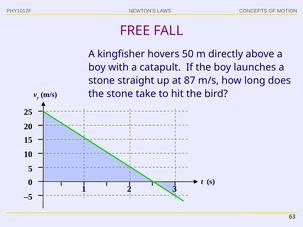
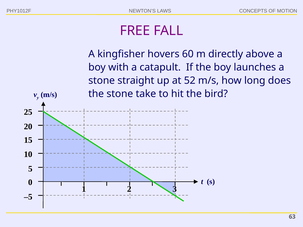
50: 50 -> 60
87: 87 -> 52
